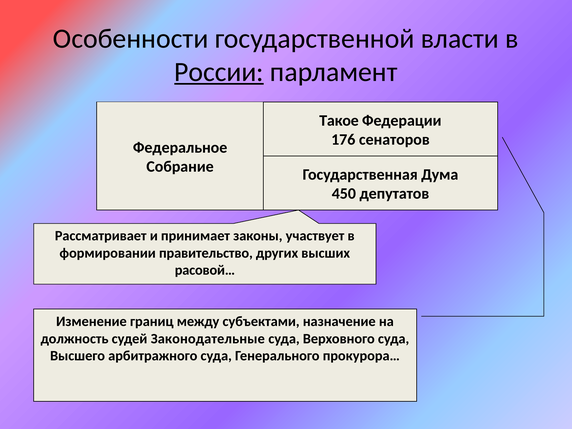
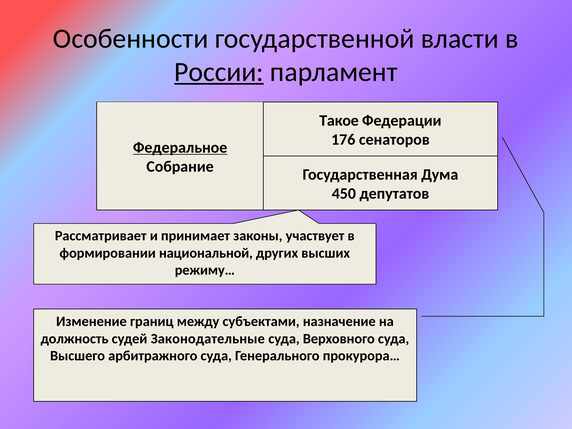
Федеральное underline: none -> present
правительство: правительство -> национальной
расовой…: расовой… -> режиму…
